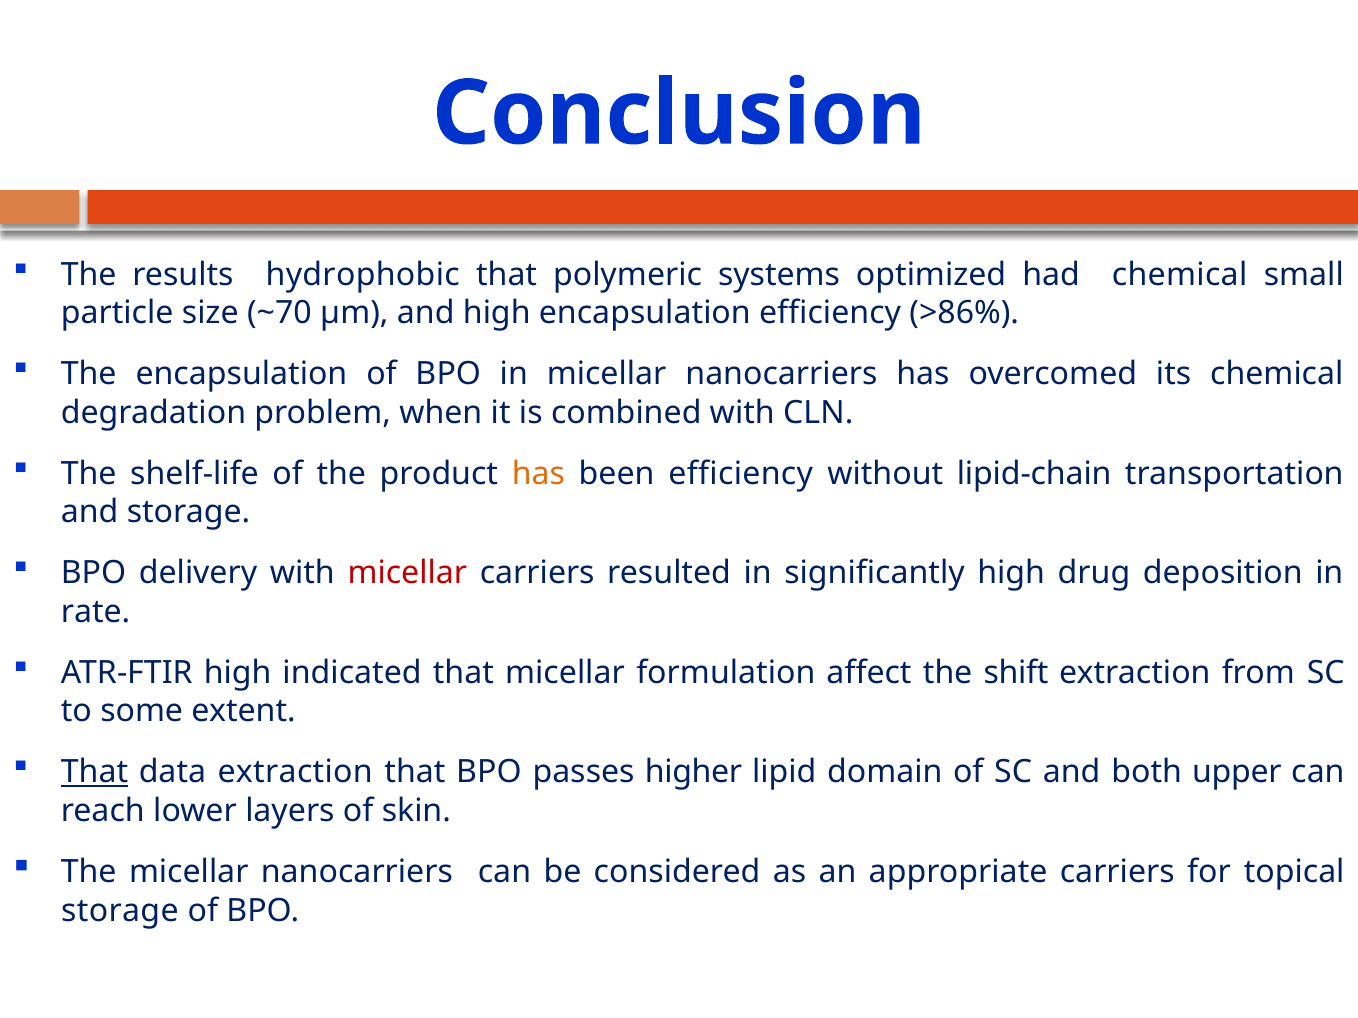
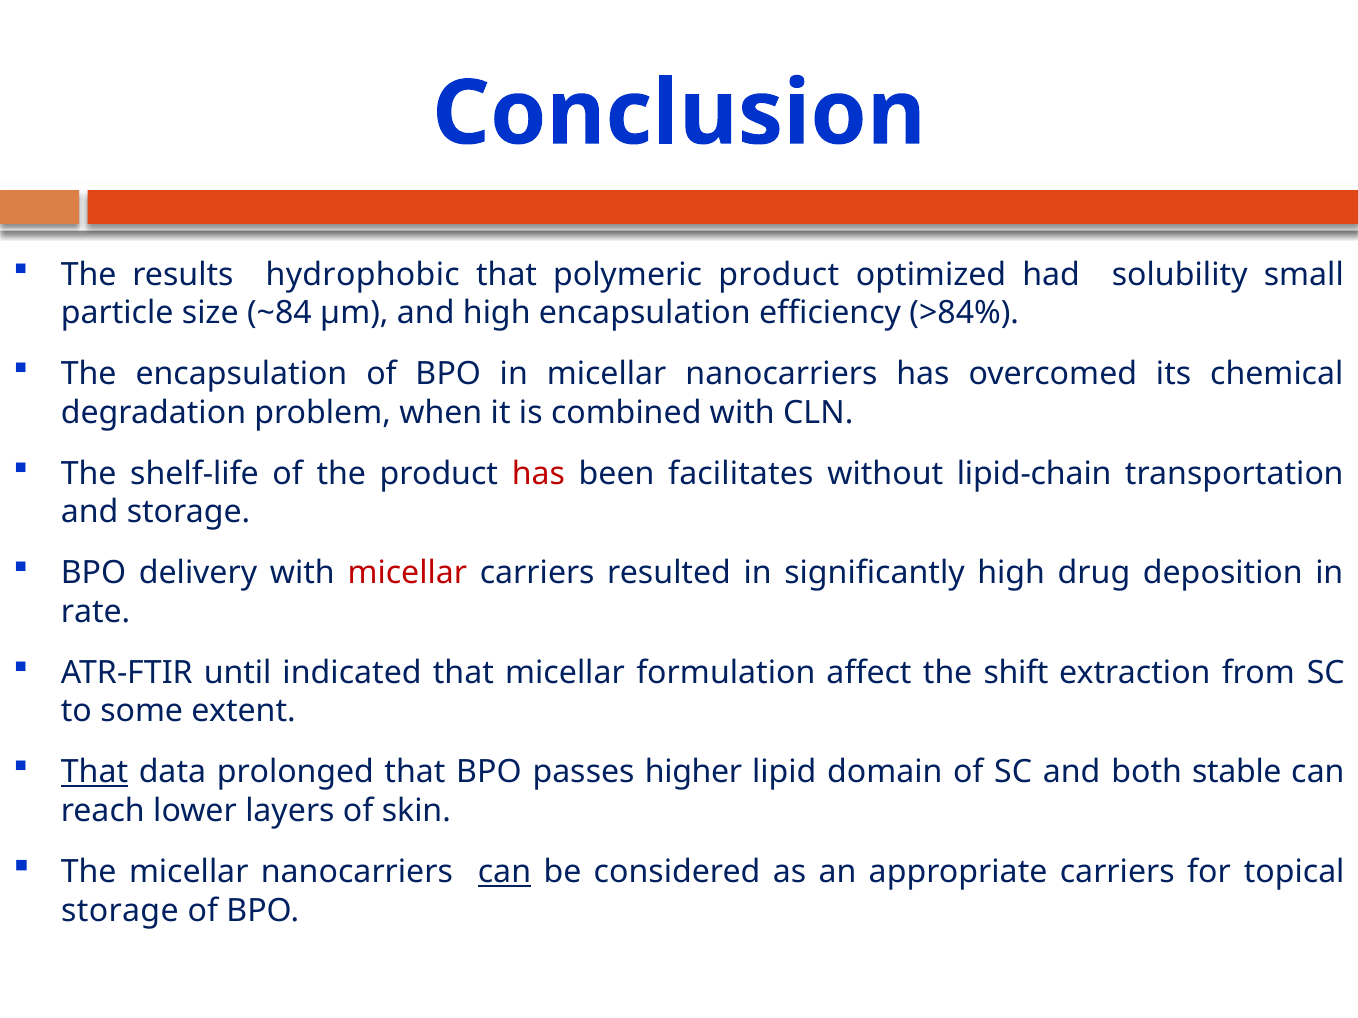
polymeric systems: systems -> product
had chemical: chemical -> solubility
~70: ~70 -> ~84
>86%: >86% -> >84%
has at (538, 474) colour: orange -> red
been efficiency: efficiency -> facilitates
ATR-FTIR high: high -> until
data extraction: extraction -> prolonged
upper: upper -> stable
can at (504, 872) underline: none -> present
